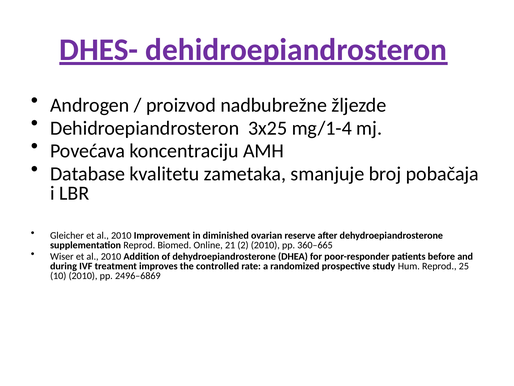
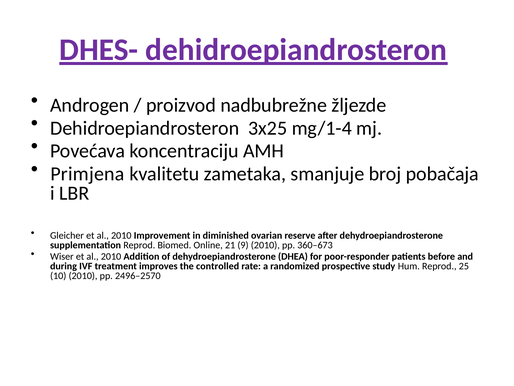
Database: Database -> Primjena
2: 2 -> 9
360–665: 360–665 -> 360–673
2496–6869: 2496–6869 -> 2496–2570
